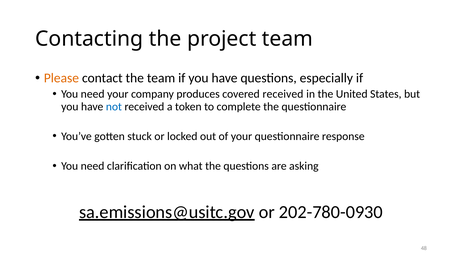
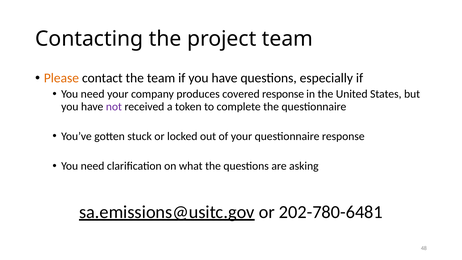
covered received: received -> response
not colour: blue -> purple
202-780-0930: 202-780-0930 -> 202-780-6481
